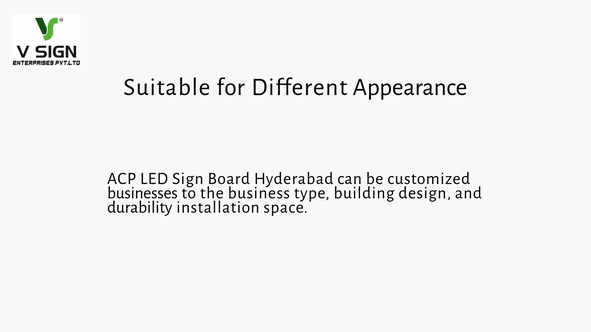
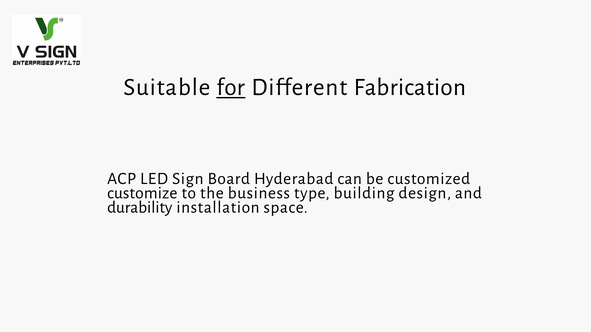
for underline: none -> present
Appearance: Appearance -> Fabrication
businesses: businesses -> customize
